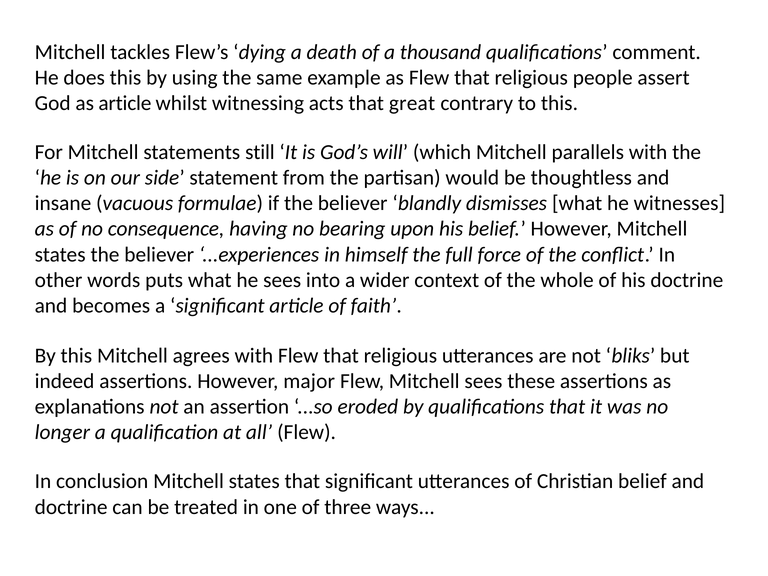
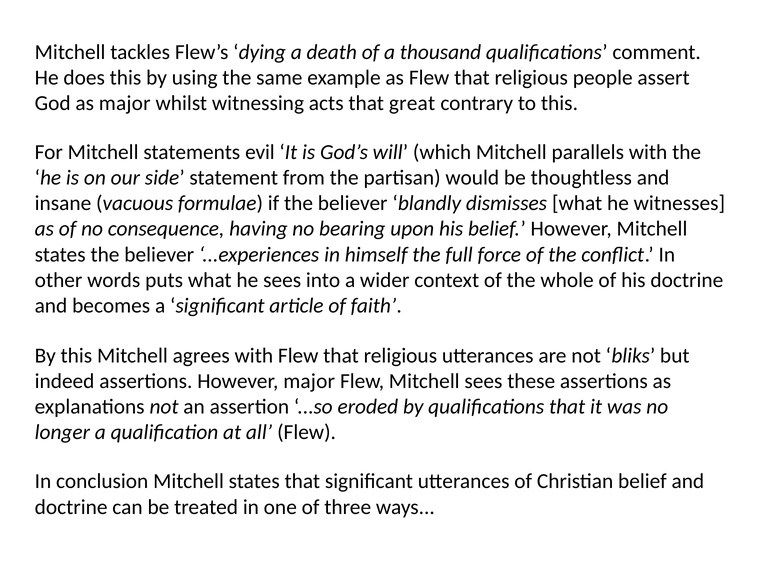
as article: article -> major
still: still -> evil
